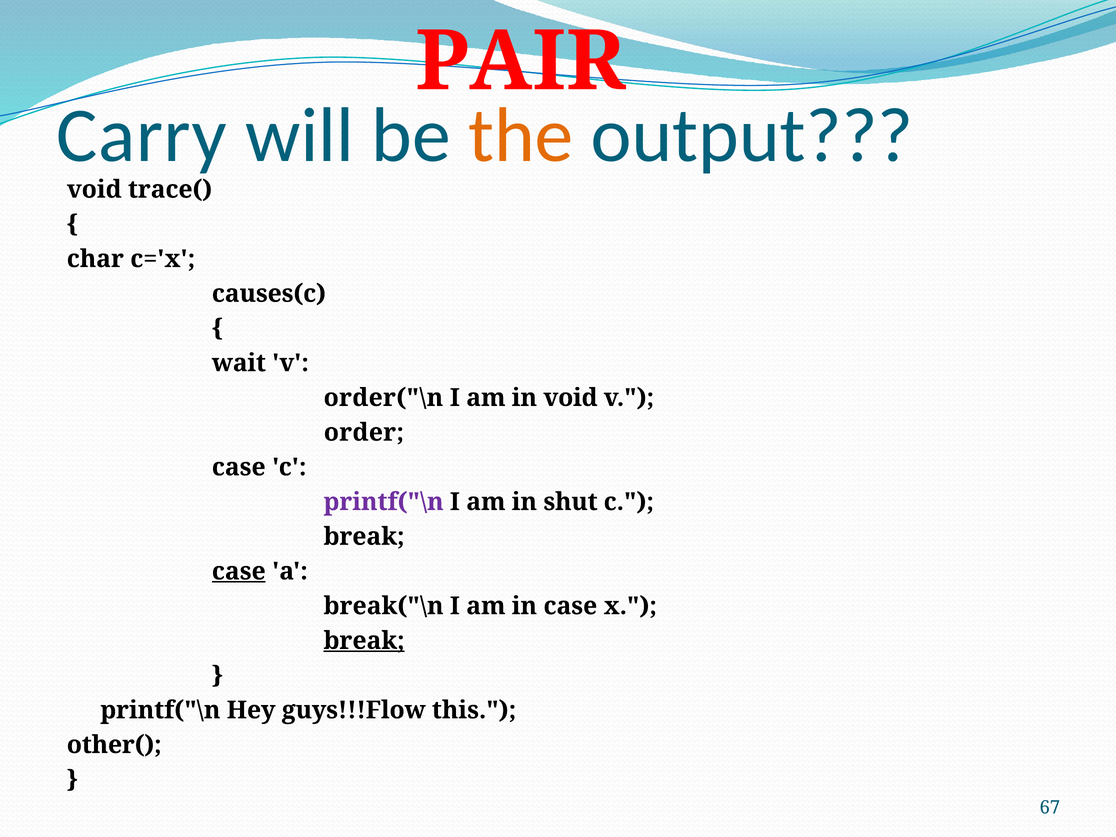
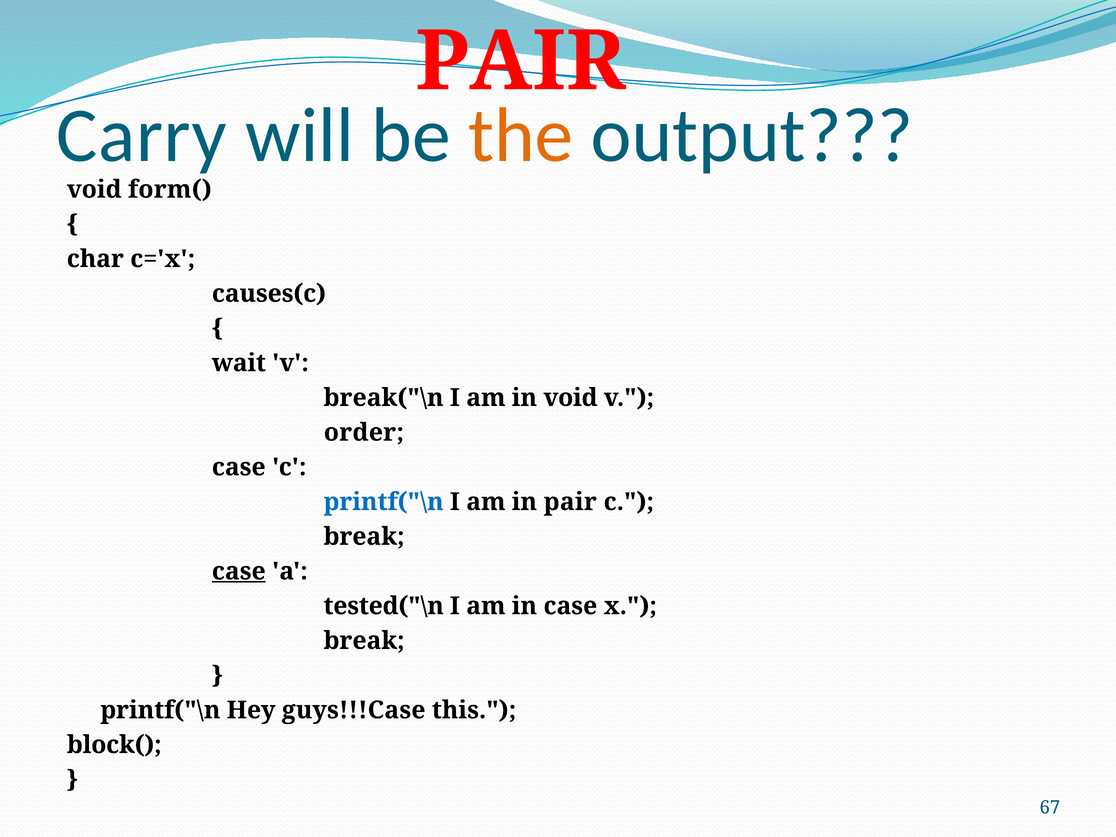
trace(: trace( -> form(
order("\n: order("\n -> break("\n
printf("\n at (384, 502) colour: purple -> blue
in shut: shut -> pair
break("\n: break("\n -> tested("\n
break at (364, 641) underline: present -> none
guys!!!Flow: guys!!!Flow -> guys!!!Case
other(: other( -> block(
